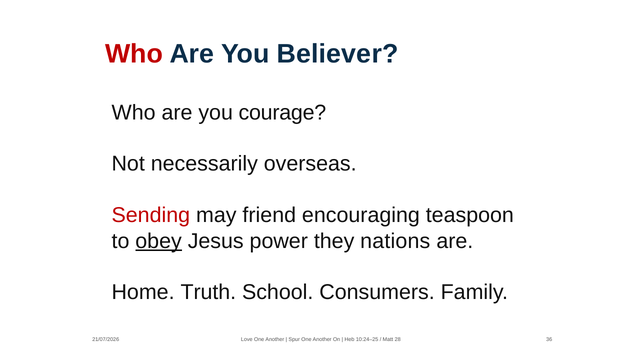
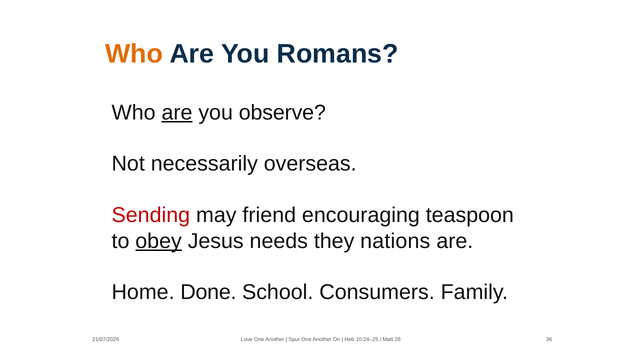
Who at (134, 54) colour: red -> orange
Believer: Believer -> Romans
are at (177, 113) underline: none -> present
courage: courage -> observe
power: power -> needs
Truth: Truth -> Done
